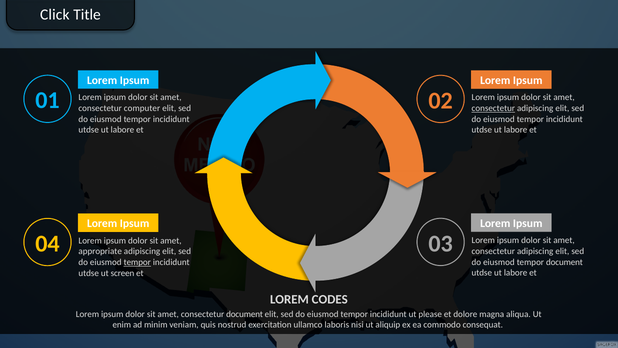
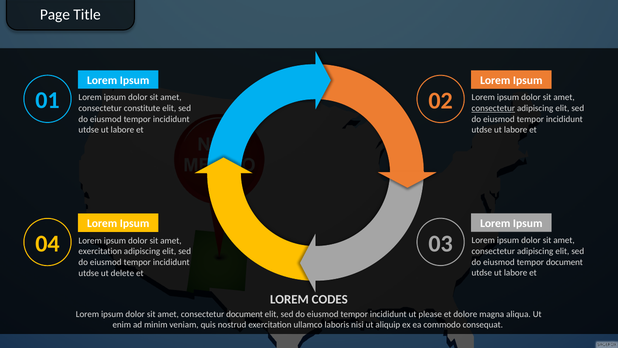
Click: Click -> Page
computer: computer -> constitute
appropriate at (100, 251): appropriate -> exercitation
tempor at (137, 262) underline: present -> none
screen: screen -> delete
